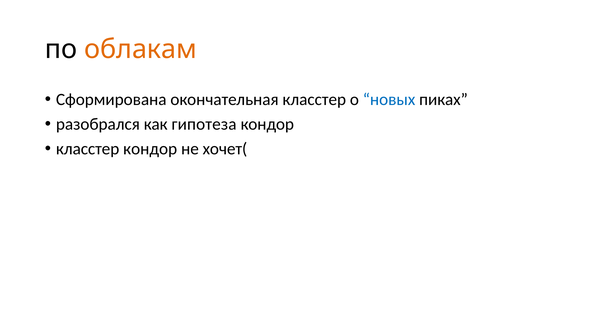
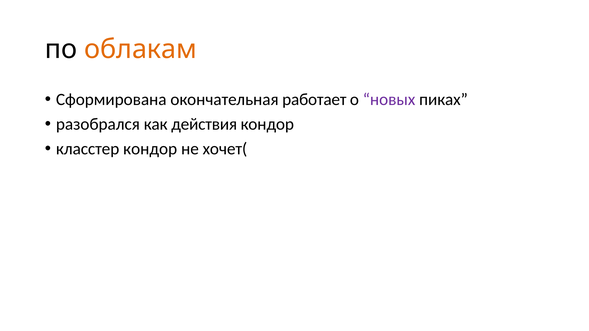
окончательная класстер: класстер -> работает
новых colour: blue -> purple
гипотеза: гипотеза -> действия
